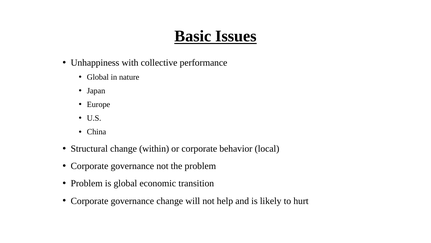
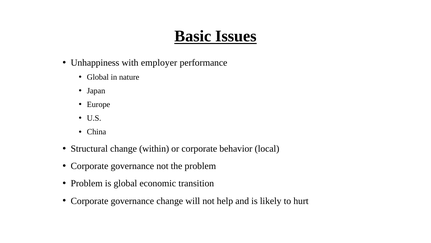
collective: collective -> employer
